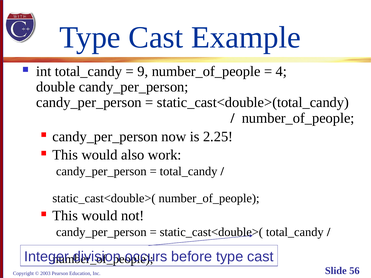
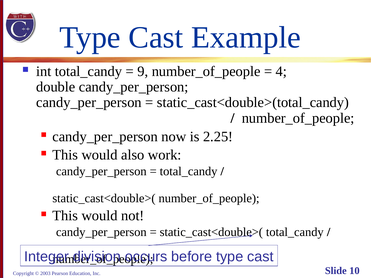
56: 56 -> 10
